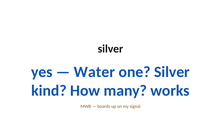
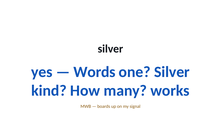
Water: Water -> Words
